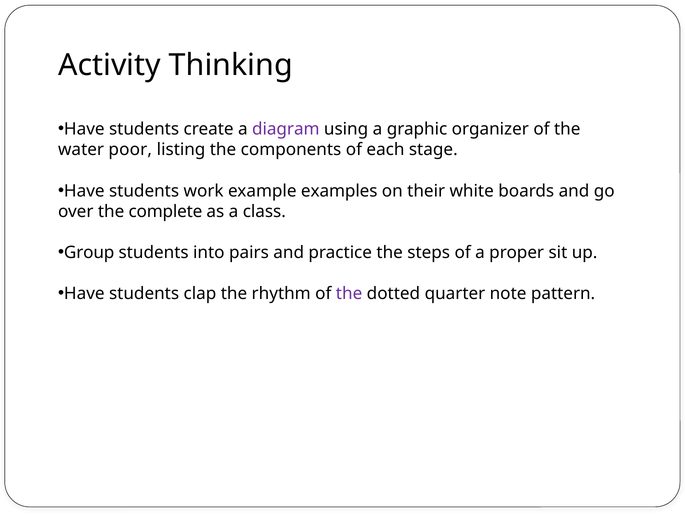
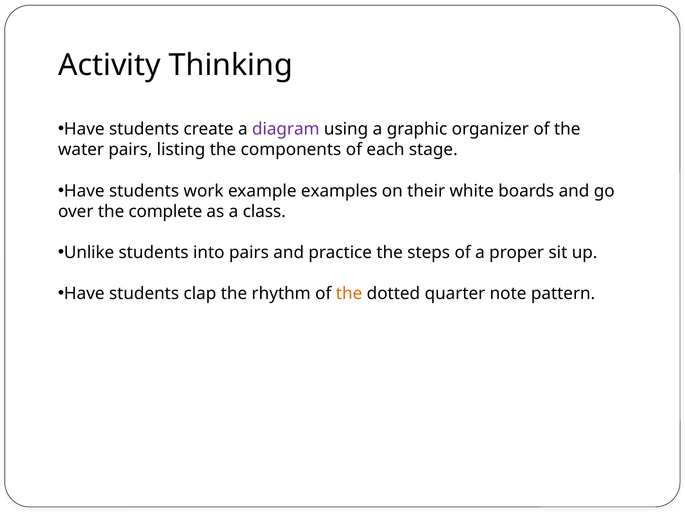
water poor: poor -> pairs
Group: Group -> Unlike
the at (349, 294) colour: purple -> orange
